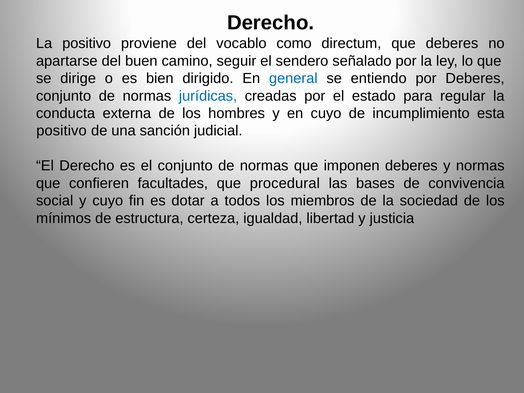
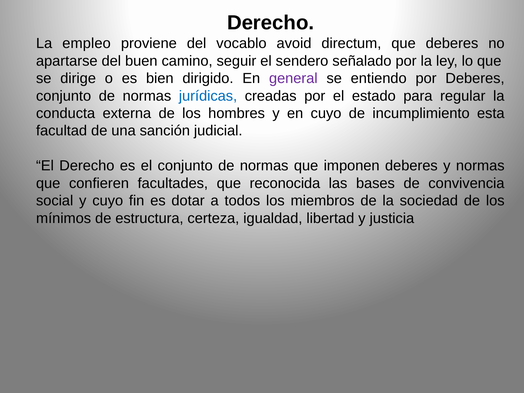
La positivo: positivo -> empleo
como: como -> avoid
general colour: blue -> purple
positivo at (61, 131): positivo -> facultad
procedural: procedural -> reconocida
